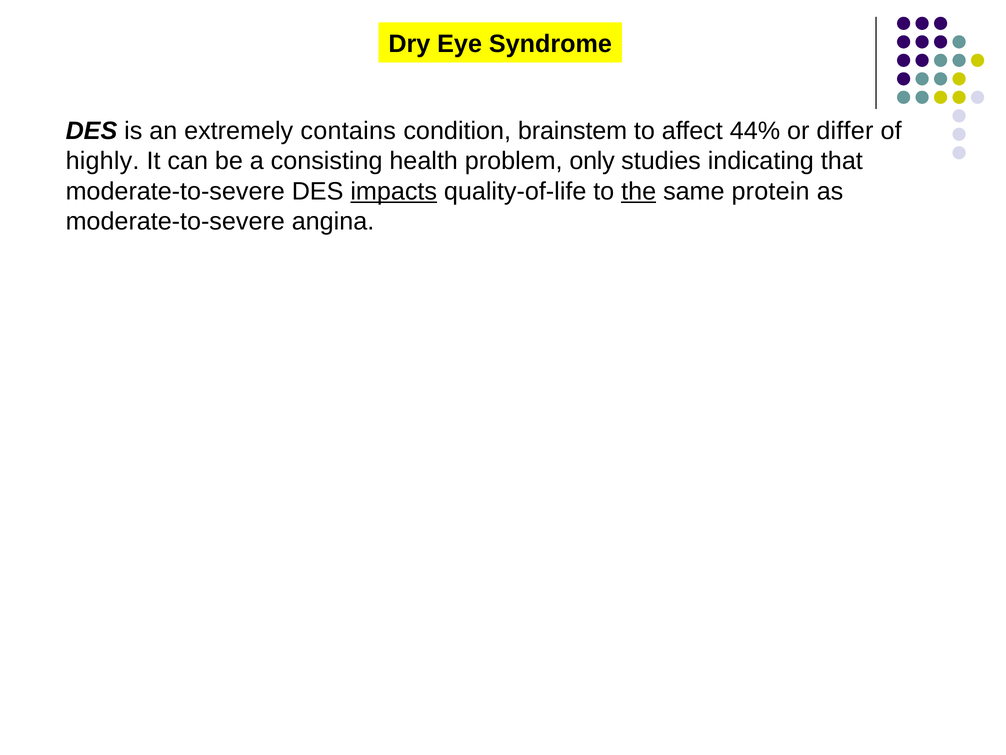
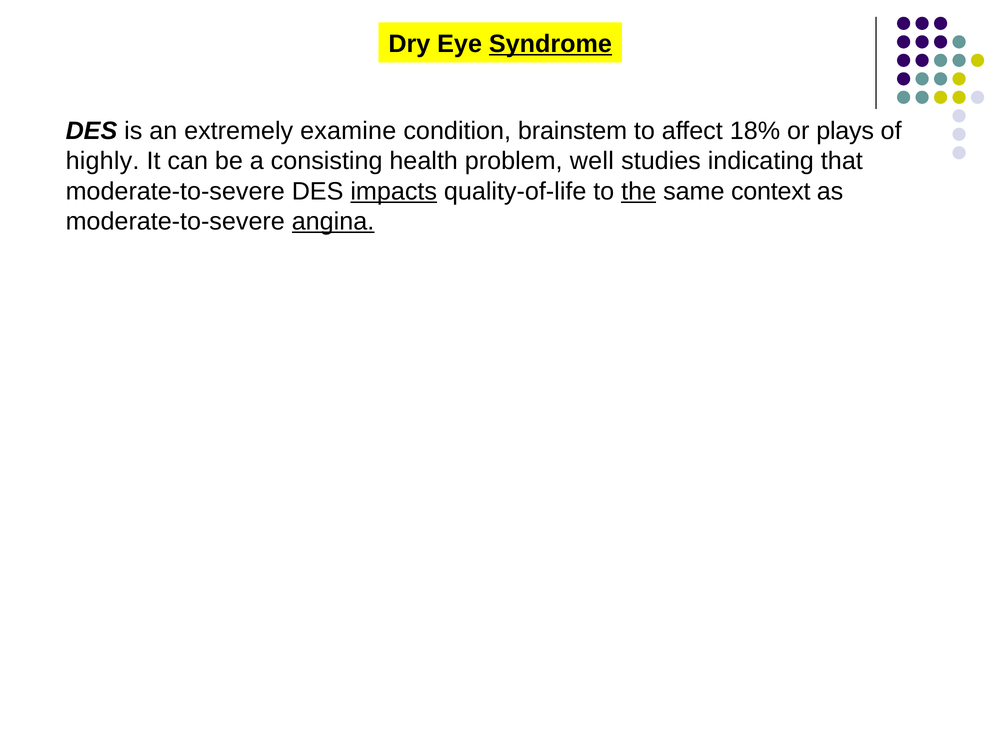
Syndrome underline: none -> present
contains: contains -> examine
44%: 44% -> 18%
differ: differ -> plays
only: only -> well
protein: protein -> context
angina underline: none -> present
